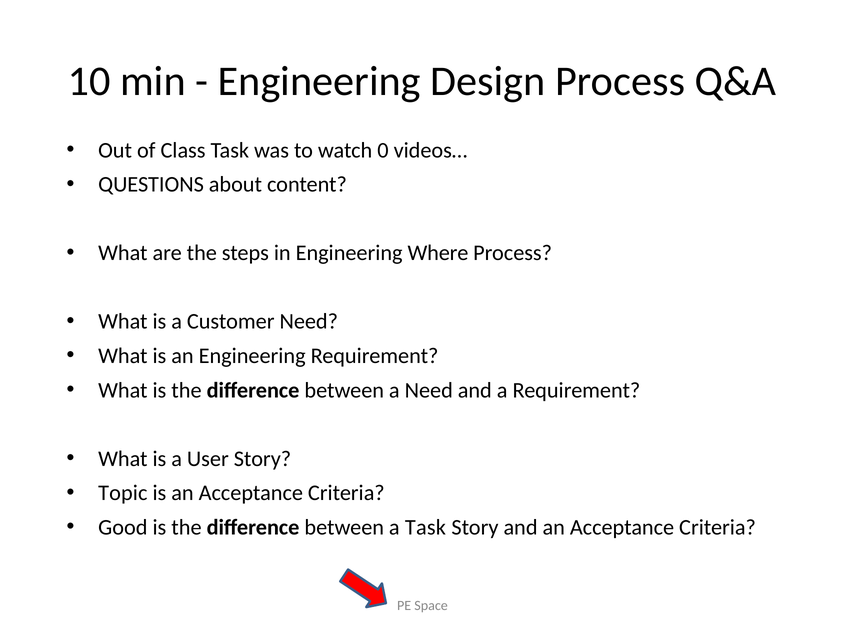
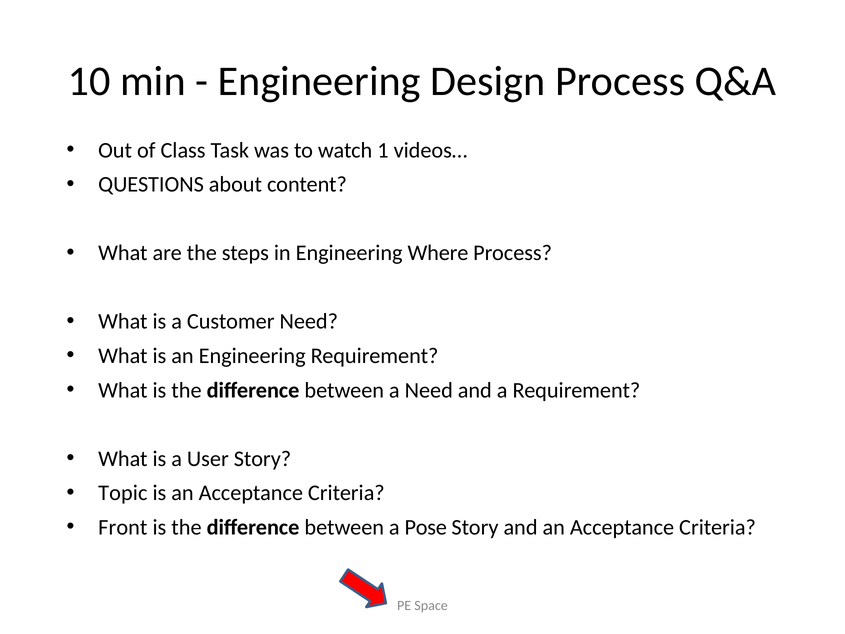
0: 0 -> 1
Good: Good -> Front
a Task: Task -> Pose
